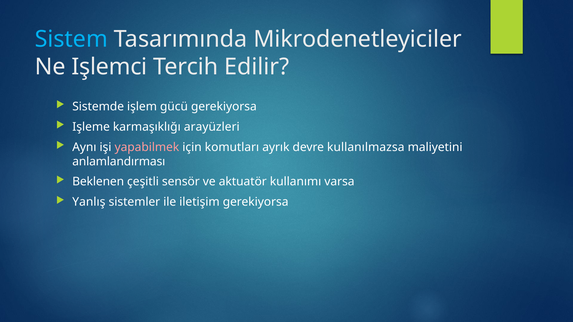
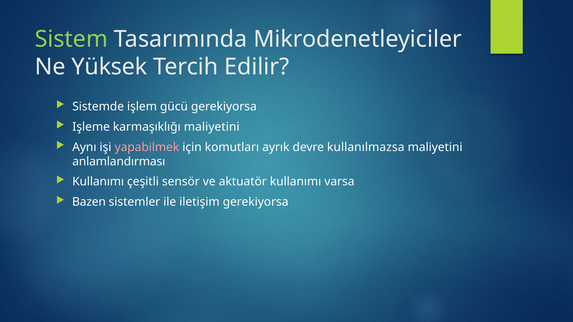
Sistem colour: light blue -> light green
Işlemci: Işlemci -> Yüksek
karmaşıklığı arayüzleri: arayüzleri -> maliyetini
Beklenen at (98, 182): Beklenen -> Kullanımı
Yanlış: Yanlış -> Bazen
